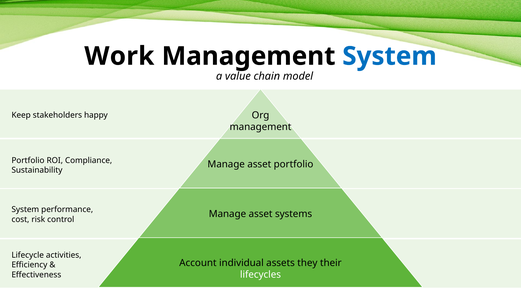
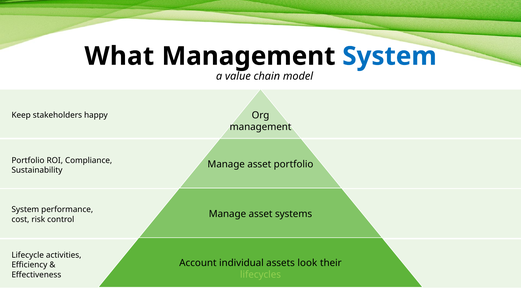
Work: Work -> What
they: they -> look
lifecycles colour: white -> light green
